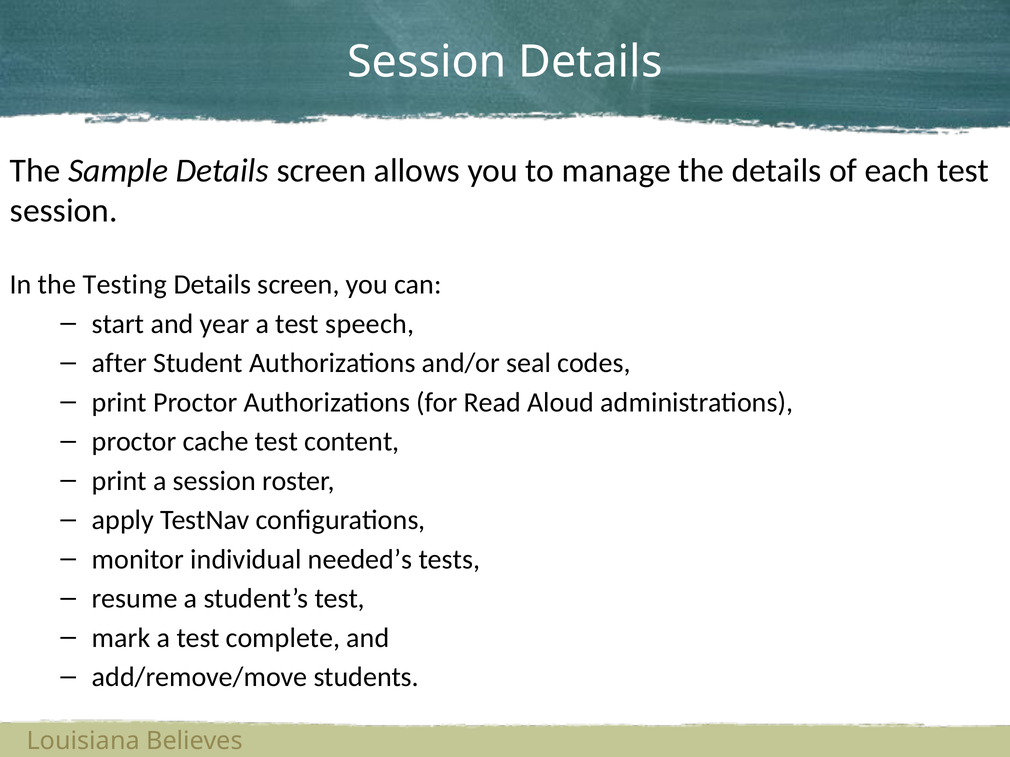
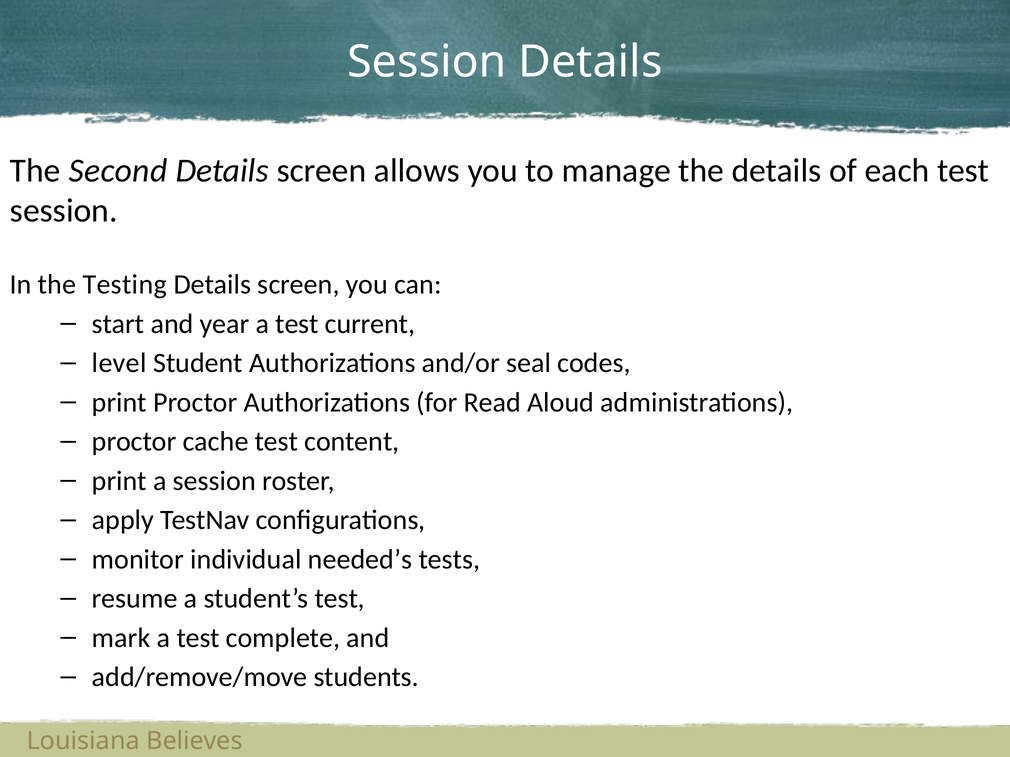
Sample: Sample -> Second
speech: speech -> current
after: after -> level
